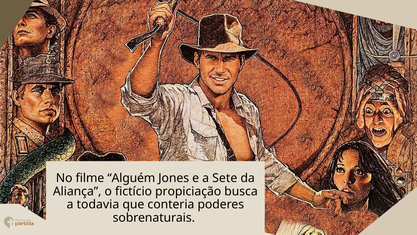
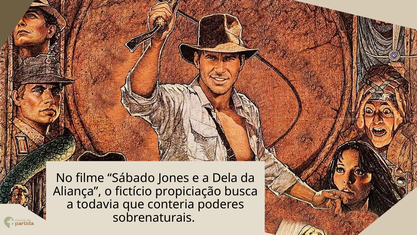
Alguém: Alguém -> Sábado
Sete: Sete -> Dela
